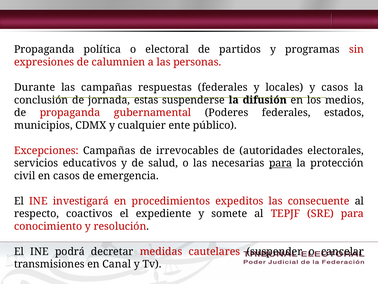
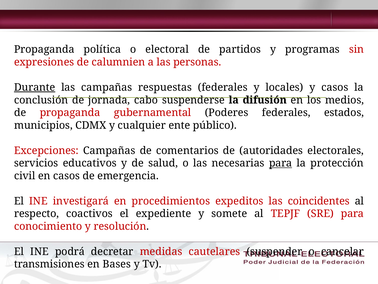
Durante underline: none -> present
estas: estas -> cabo
irrevocables: irrevocables -> comentarios
consecuente: consecuente -> coincidentes
Canal: Canal -> Bases
